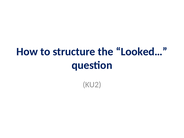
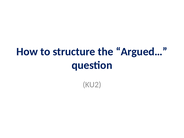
Looked…: Looked… -> Argued…
